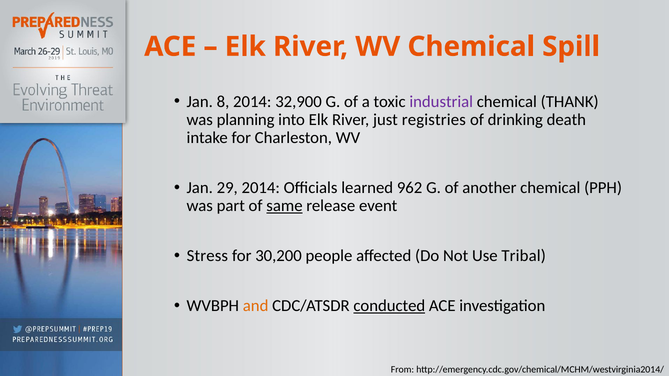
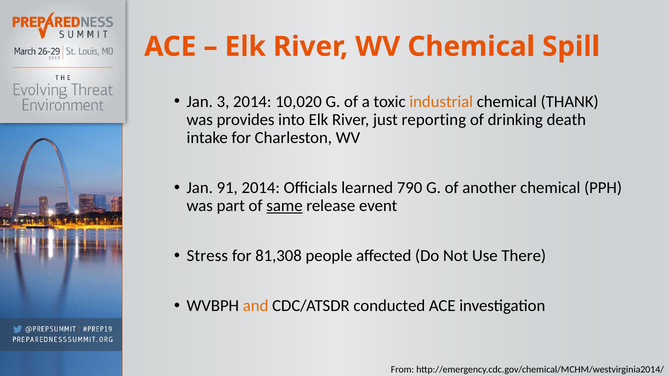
8: 8 -> 3
32,900: 32,900 -> 10,020
industrial colour: purple -> orange
planning: planning -> provides
registries: registries -> reporting
29: 29 -> 91
962: 962 -> 790
30,200: 30,200 -> 81,308
Tribal: Tribal -> There
conducted underline: present -> none
